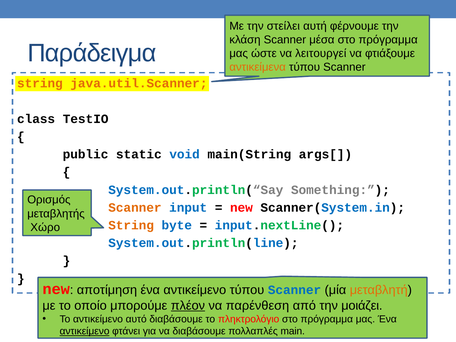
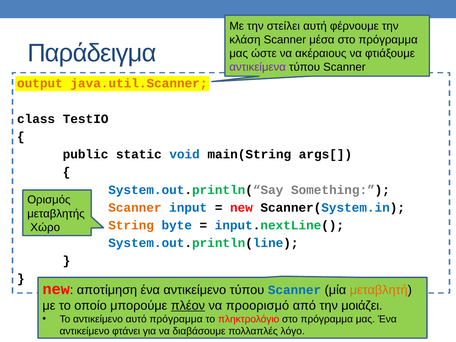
λειτουργεί: λειτουργεί -> ακέραιους
αντικείμενα colour: orange -> purple
string at (40, 83): string -> output
παρένθεση: παρένθεση -> προορισμό
αυτό διαβάσουμε: διαβάσουμε -> πρόγραμμα
αντικείμενο at (85, 331) underline: present -> none
main: main -> λόγο
